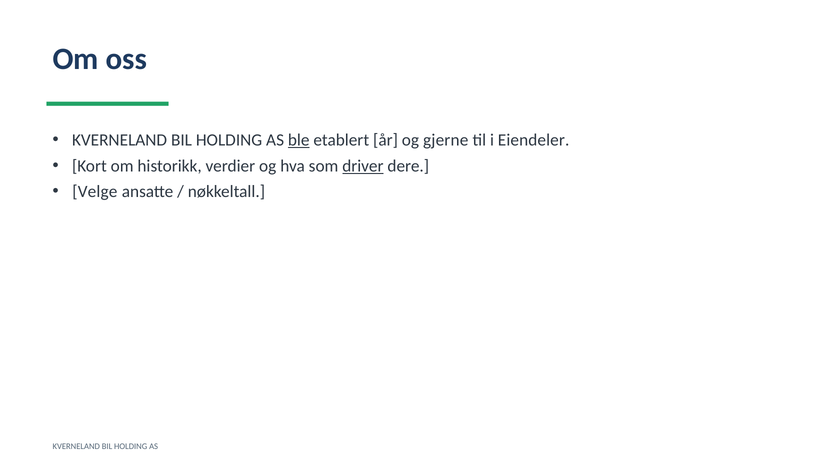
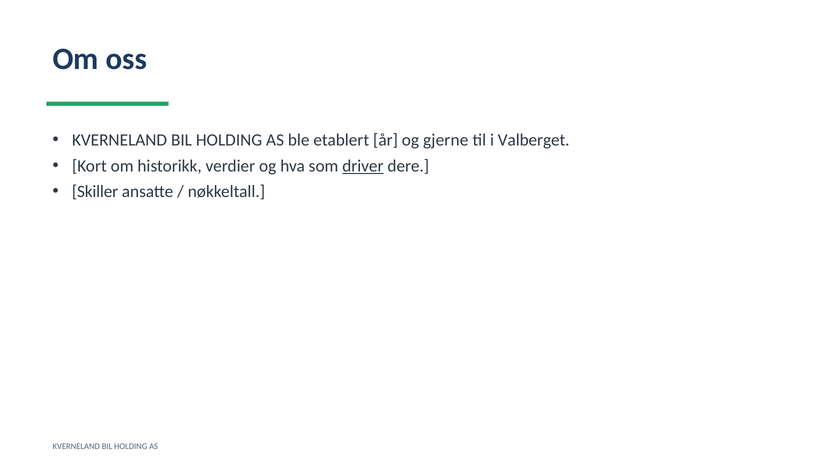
ble underline: present -> none
Eiendeler: Eiendeler -> Valberget
Velge: Velge -> Skiller
